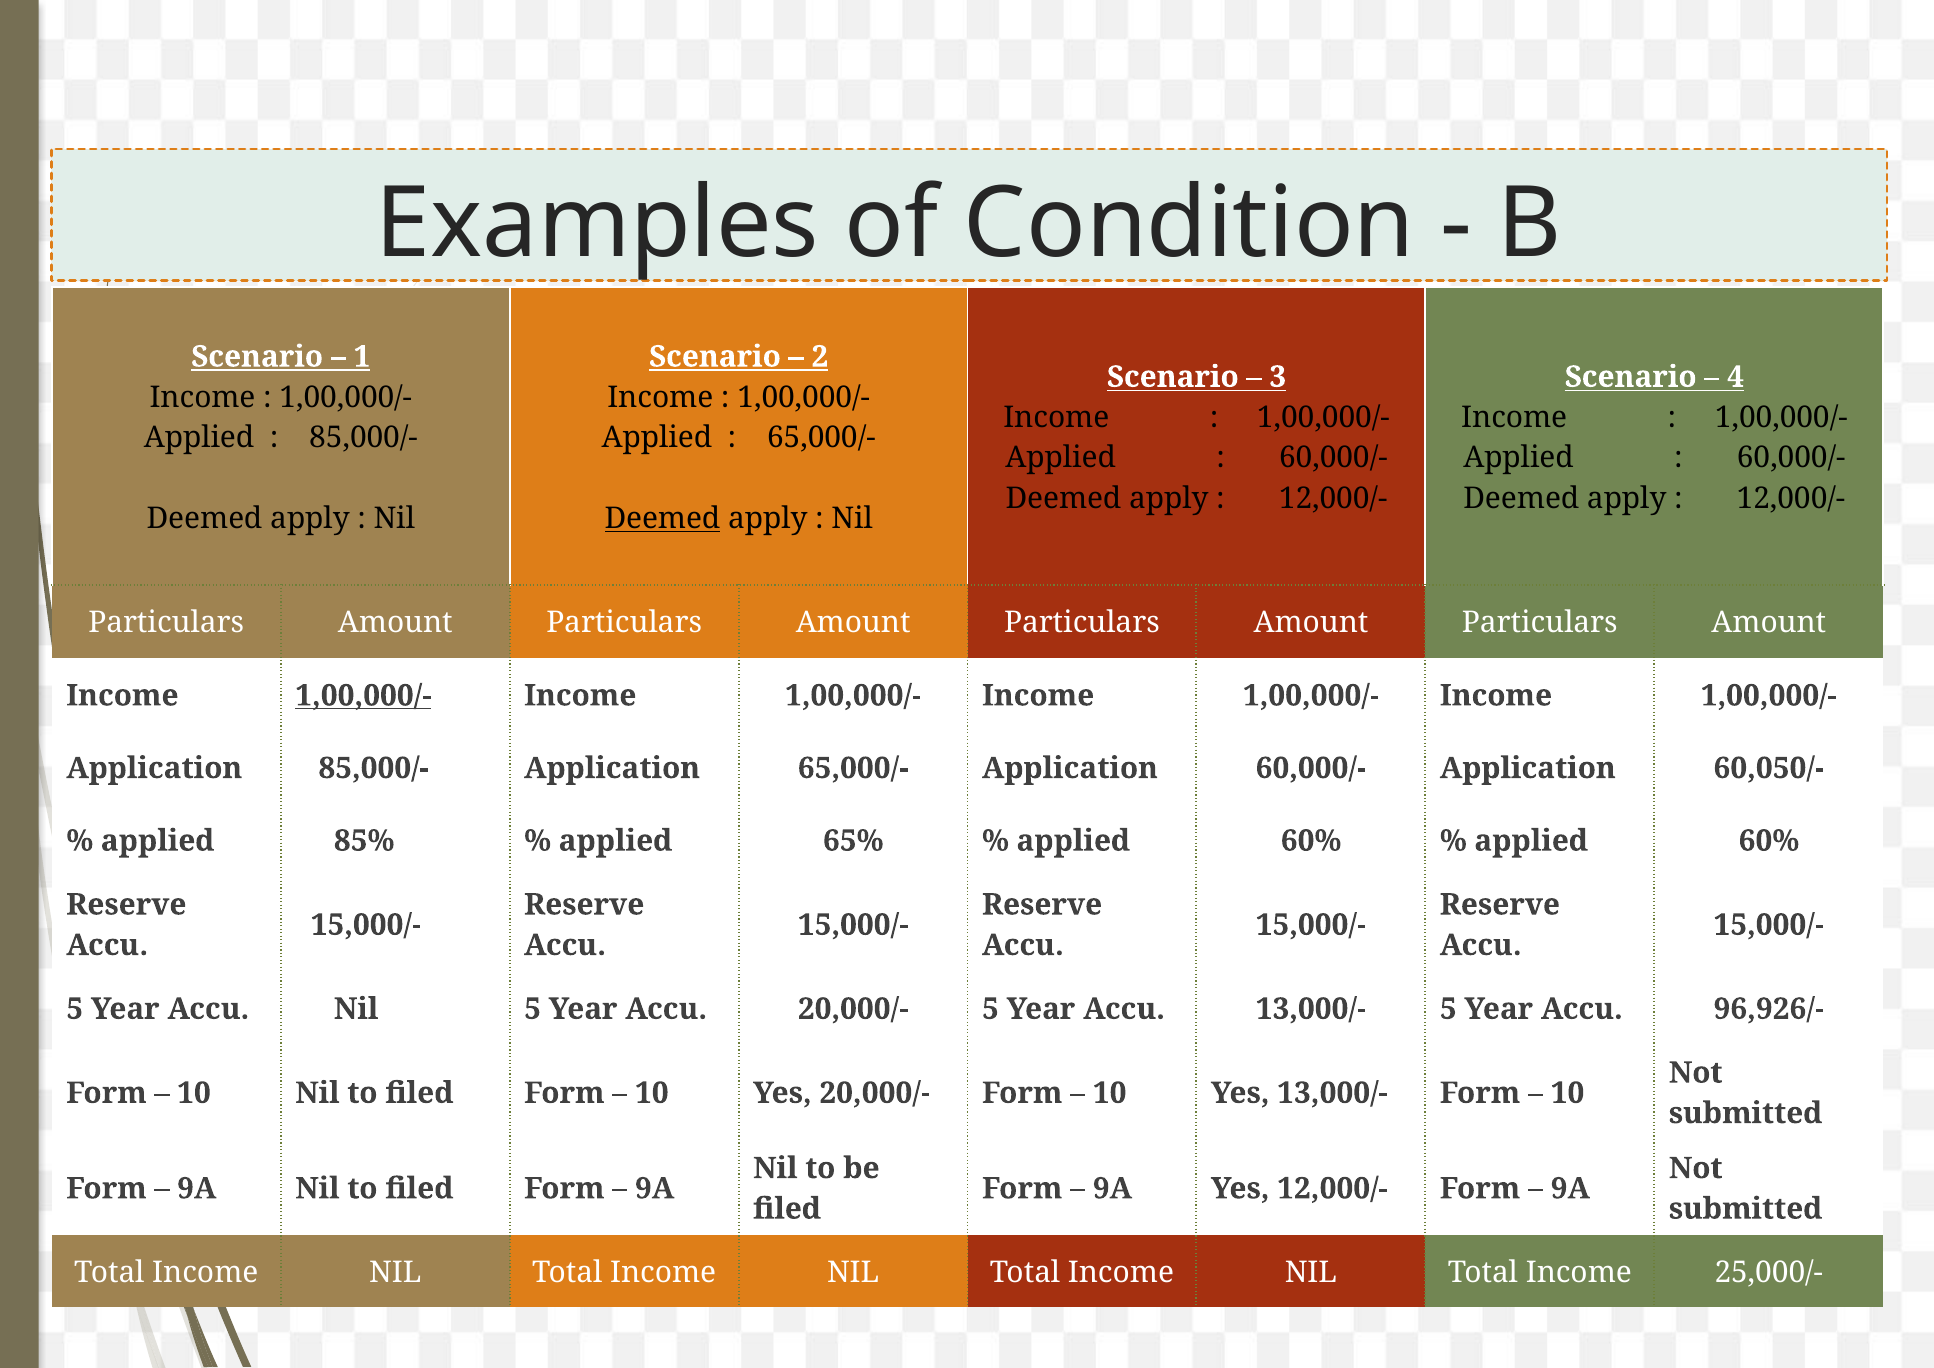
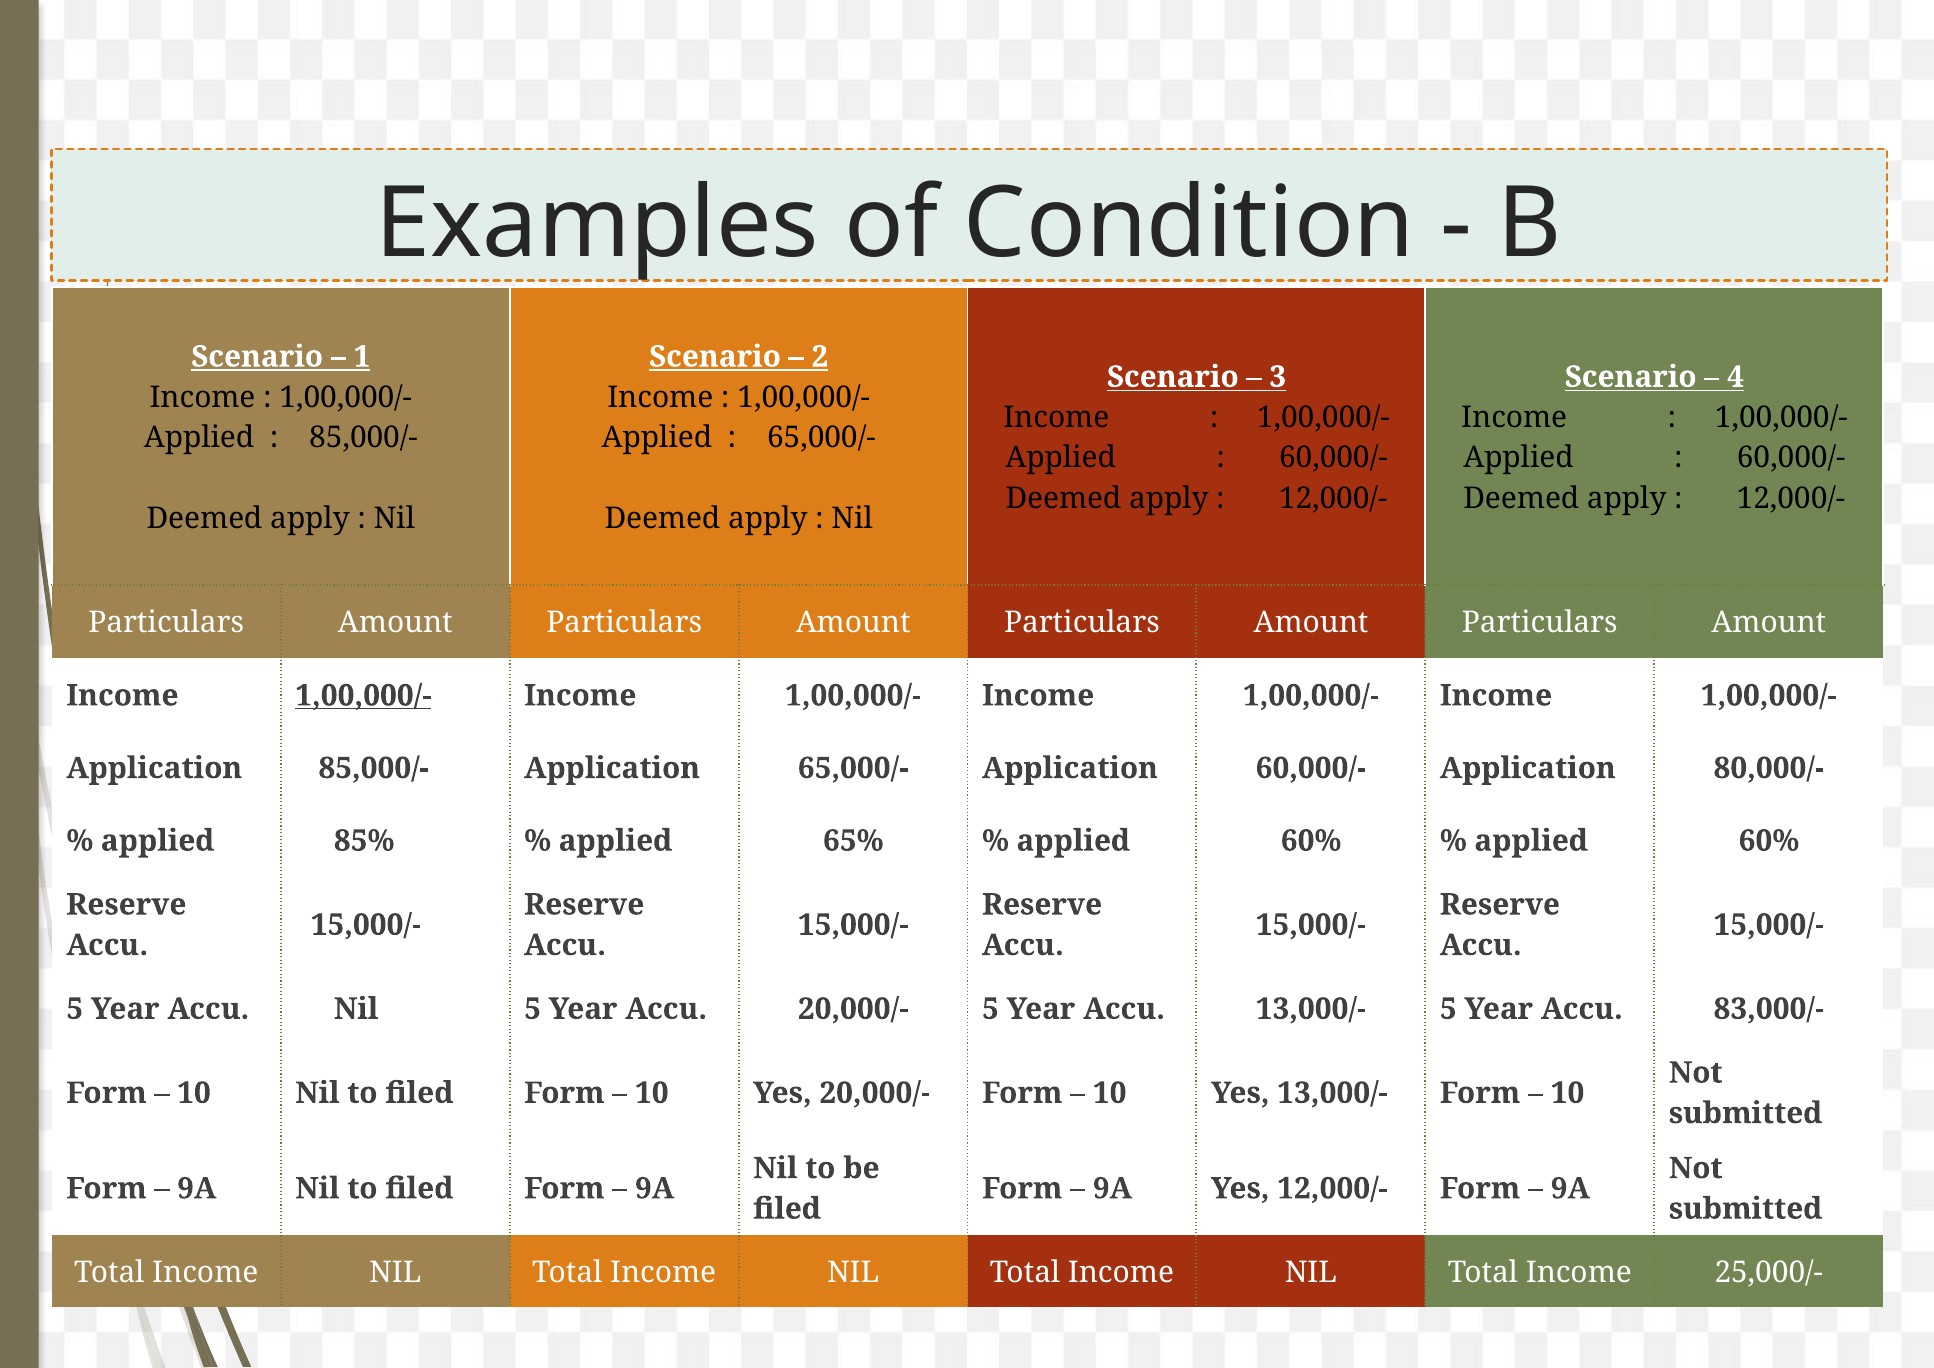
Deemed at (662, 519) underline: present -> none
60,050/-: 60,050/- -> 80,000/-
96,926/-: 96,926/- -> 83,000/-
